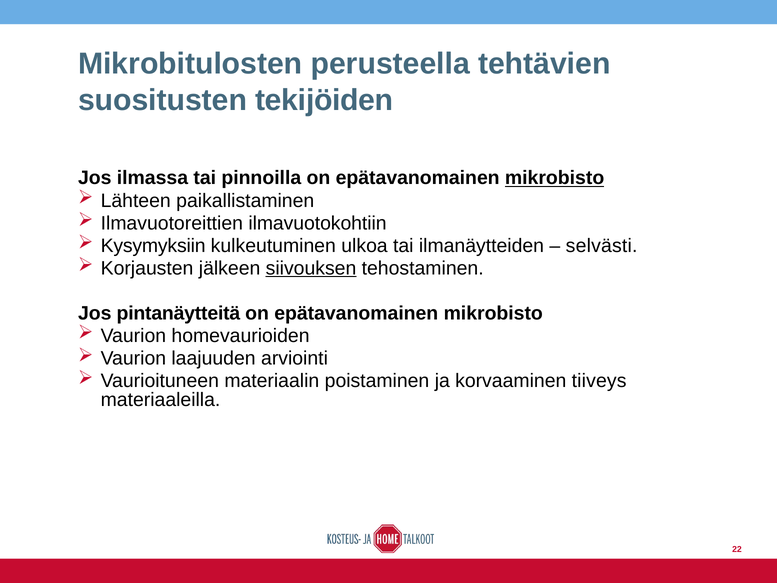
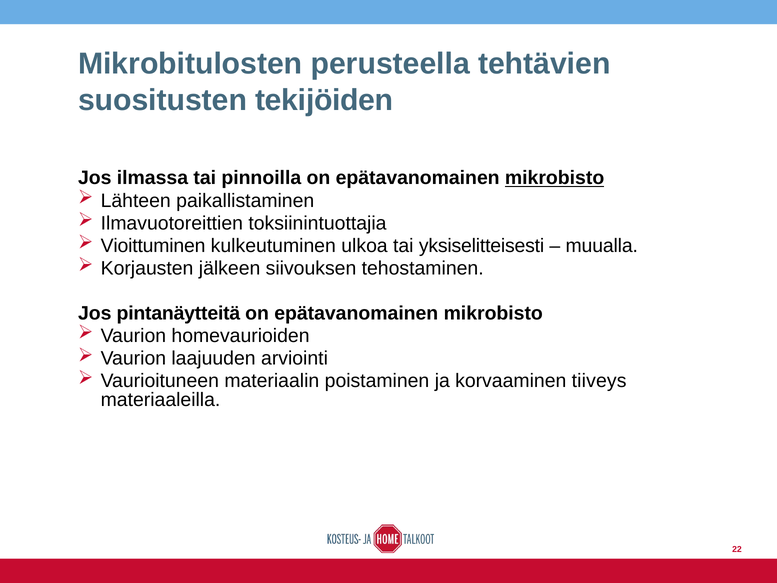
ilmavuotokohtiin: ilmavuotokohtiin -> toksiinintuottajia
Kysymyksiin: Kysymyksiin -> Vioittuminen
ilmanäytteiden: ilmanäytteiden -> yksiselitteisesti
selvästi: selvästi -> muualla
siivouksen underline: present -> none
